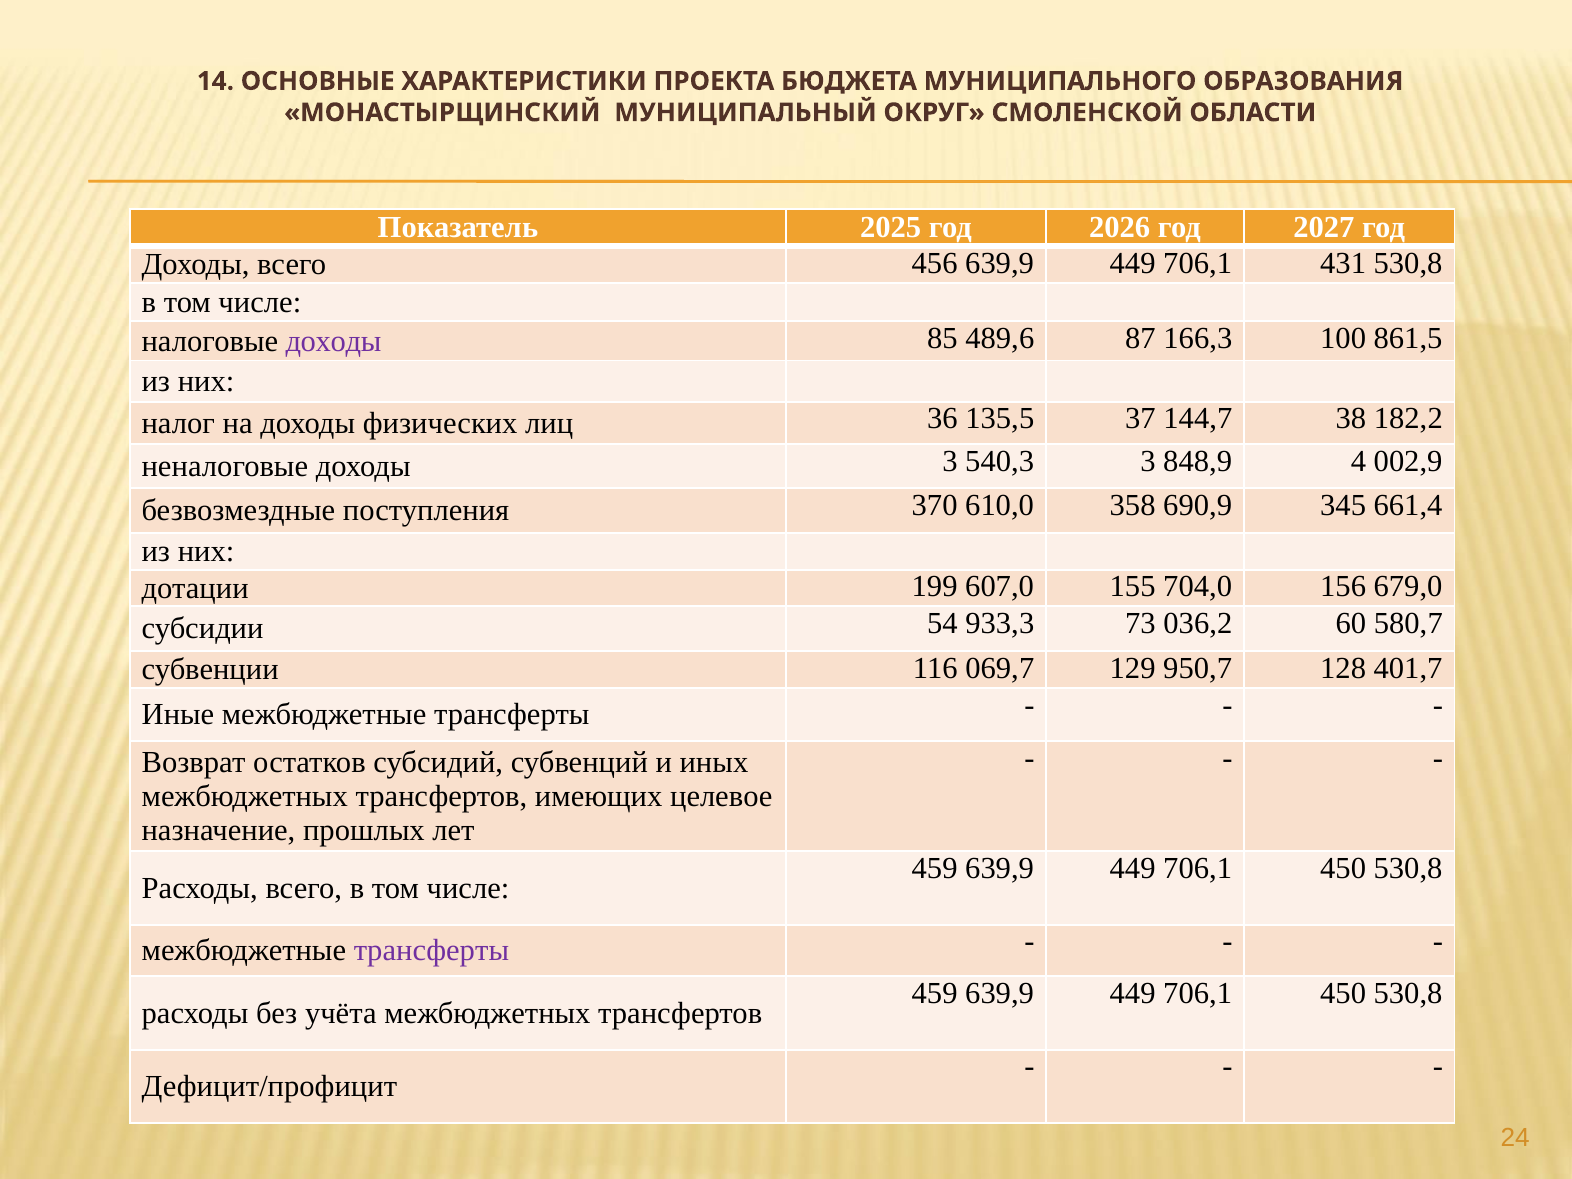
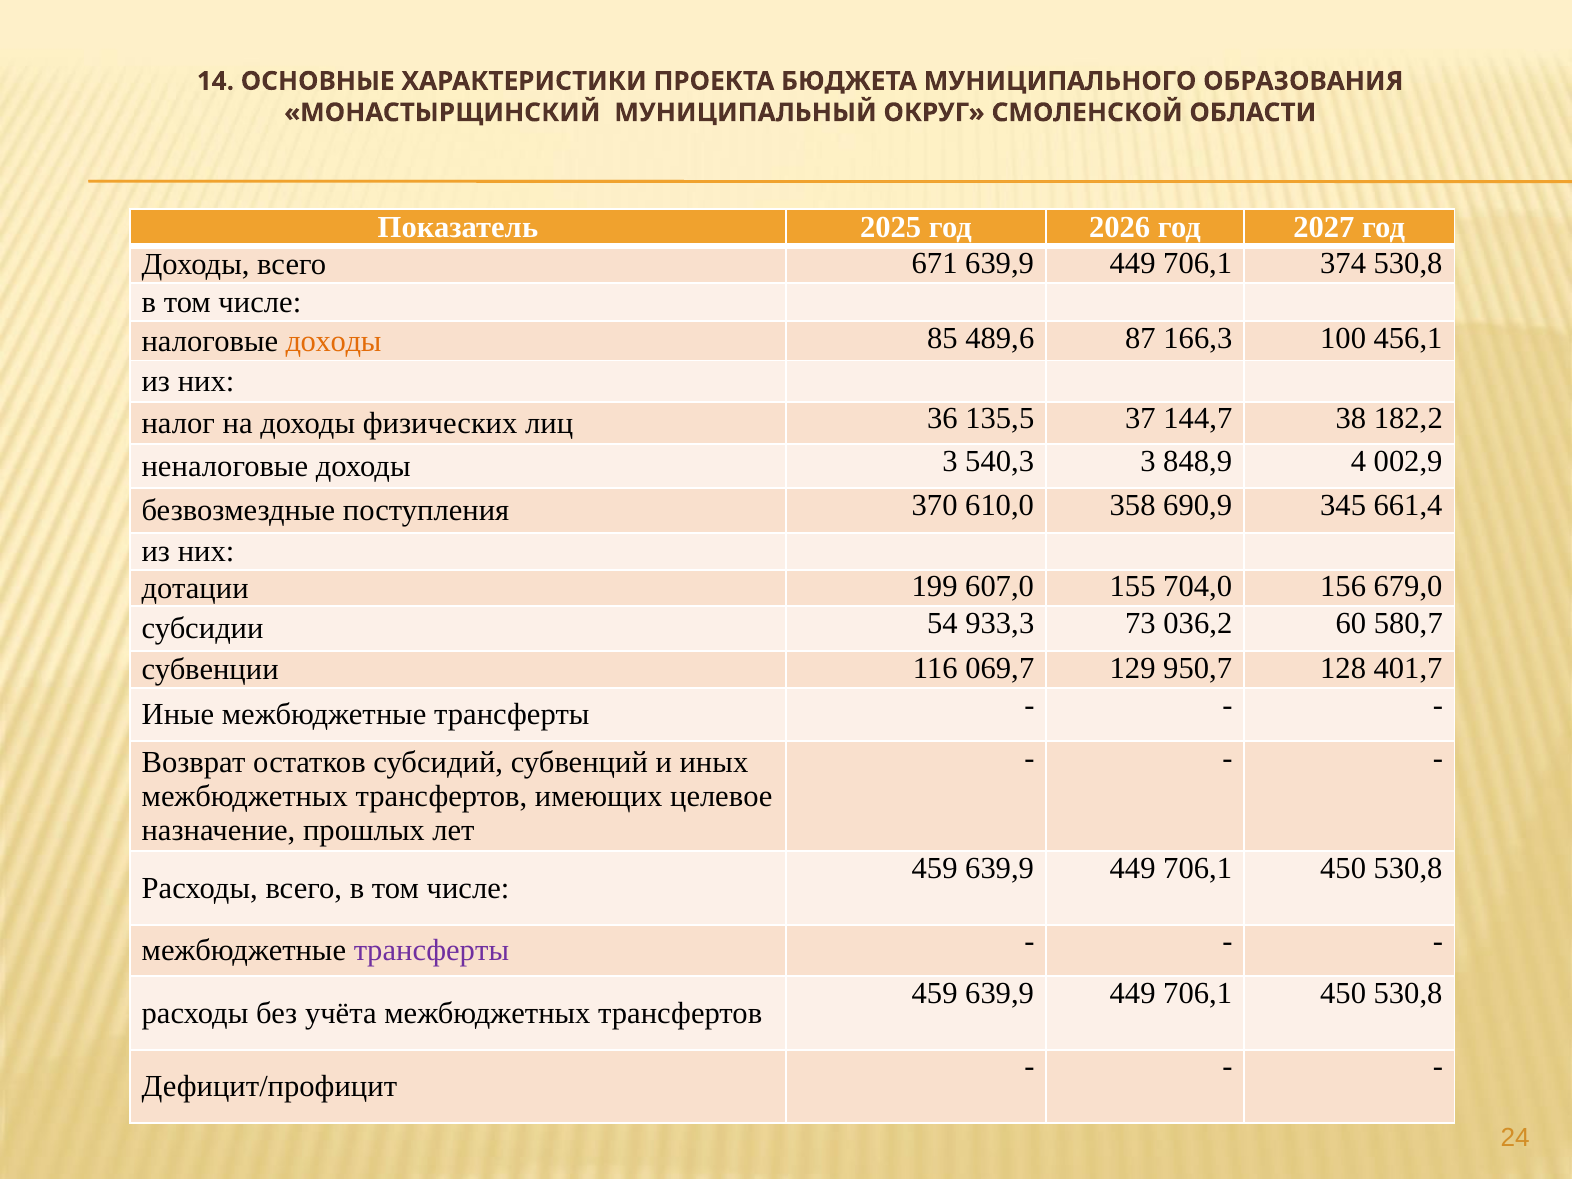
456: 456 -> 671
431: 431 -> 374
доходы at (333, 341) colour: purple -> orange
861,5: 861,5 -> 456,1
